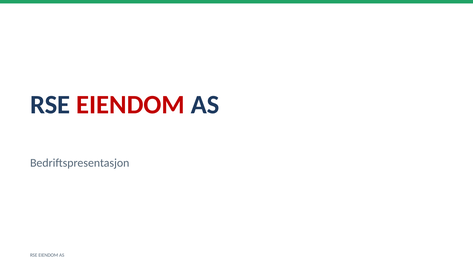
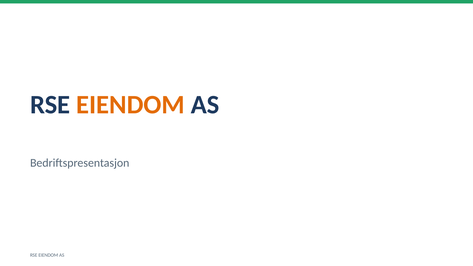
EIENDOM at (131, 105) colour: red -> orange
